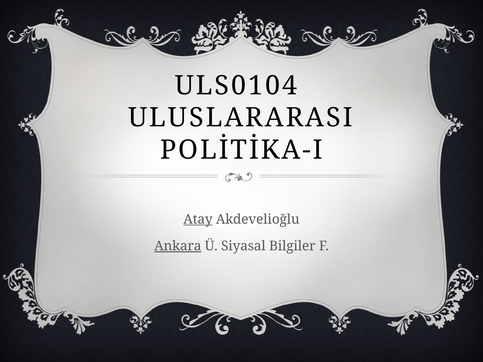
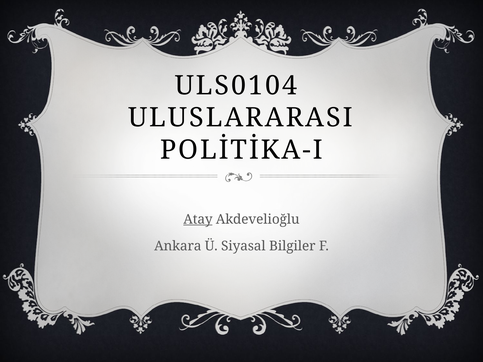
Ankara underline: present -> none
